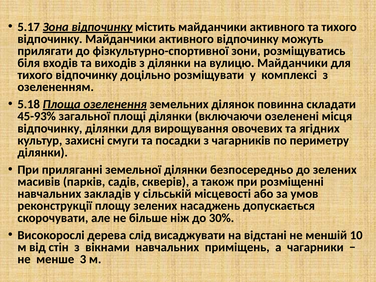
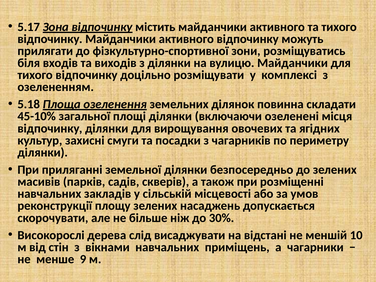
45-93%: 45-93% -> 45-10%
3: 3 -> 9
